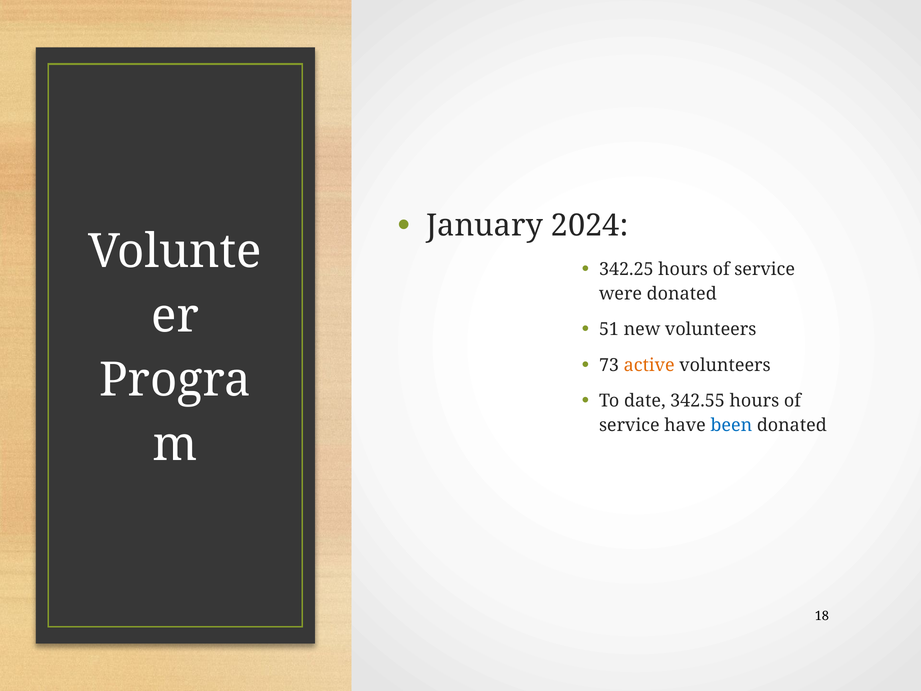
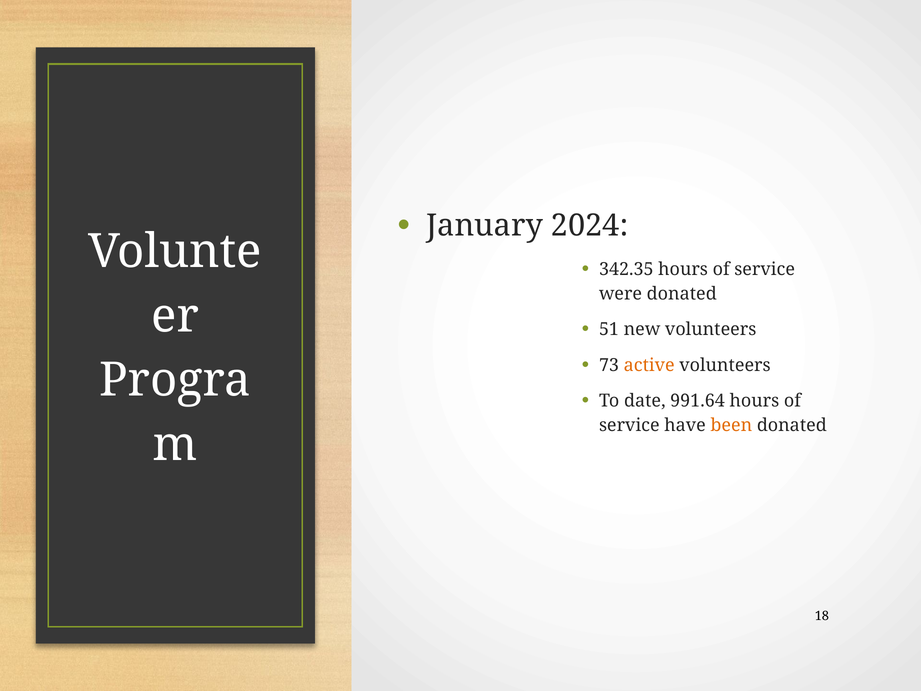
342.25: 342.25 -> 342.35
342.55: 342.55 -> 991.64
been colour: blue -> orange
